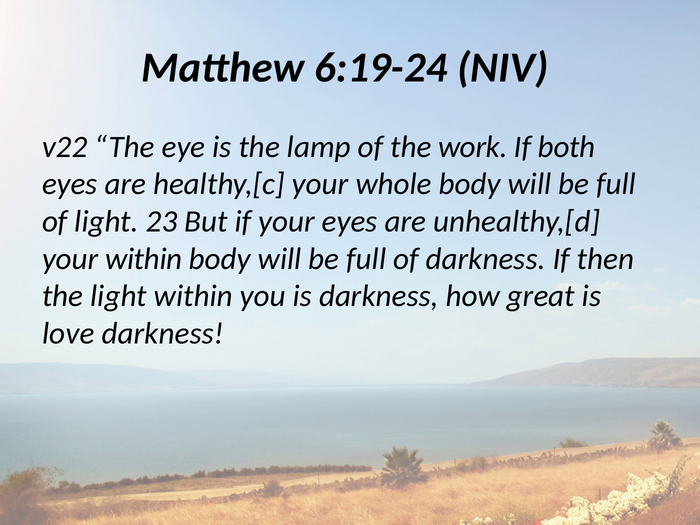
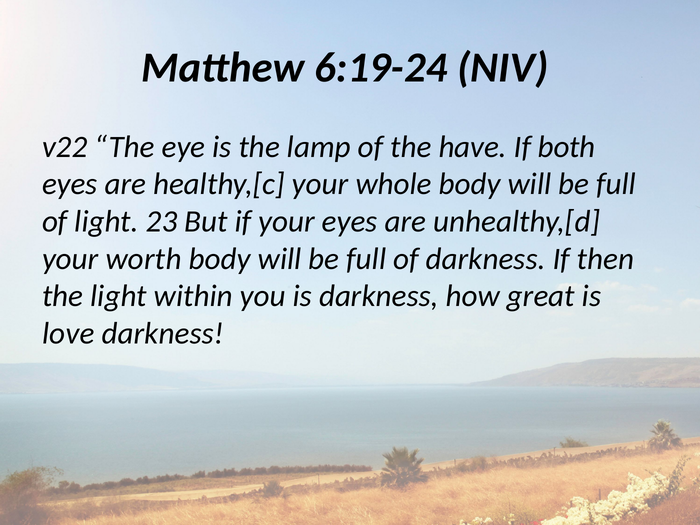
work: work -> have
your within: within -> worth
